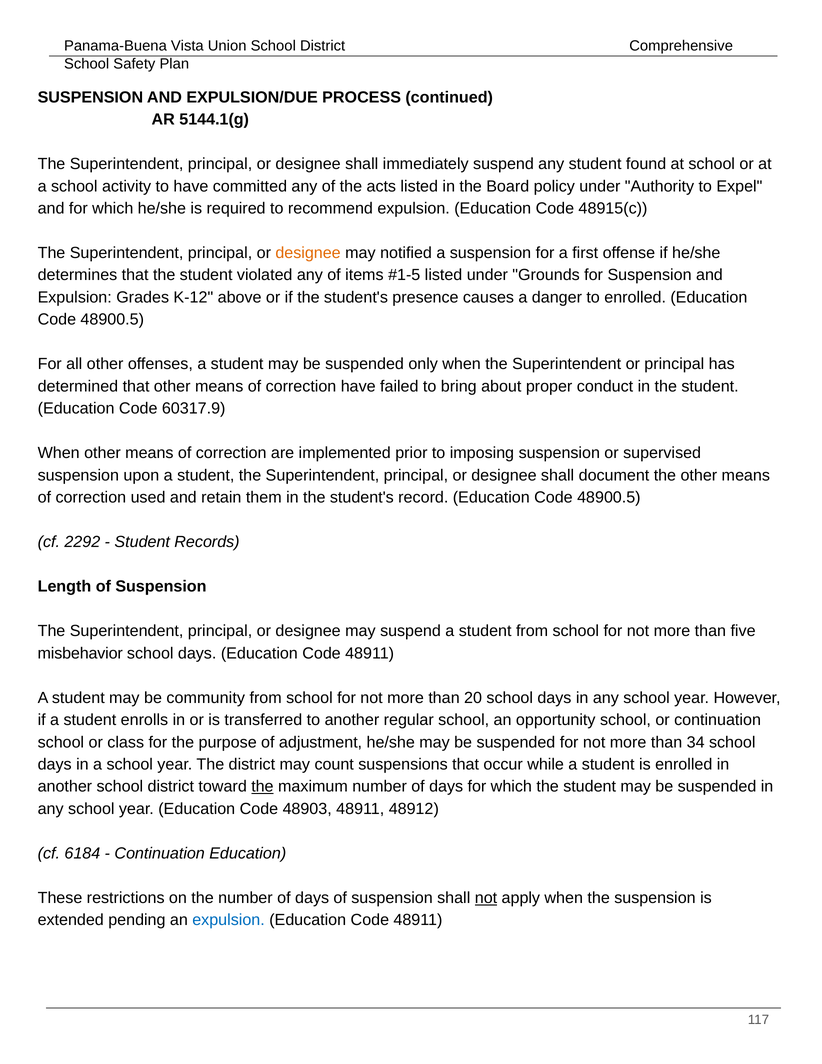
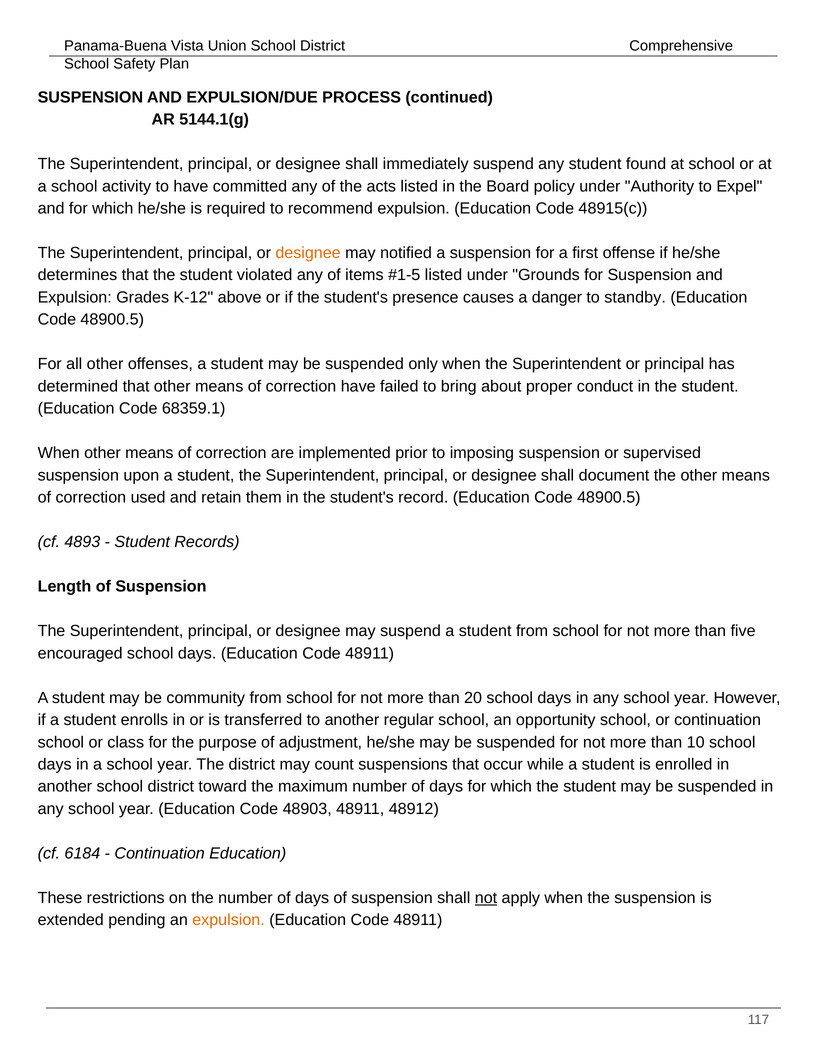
to enrolled: enrolled -> standby
60317.9: 60317.9 -> 68359.1
2292: 2292 -> 4893
misbehavior: misbehavior -> encouraged
34: 34 -> 10
the at (262, 786) underline: present -> none
expulsion at (229, 920) colour: blue -> orange
